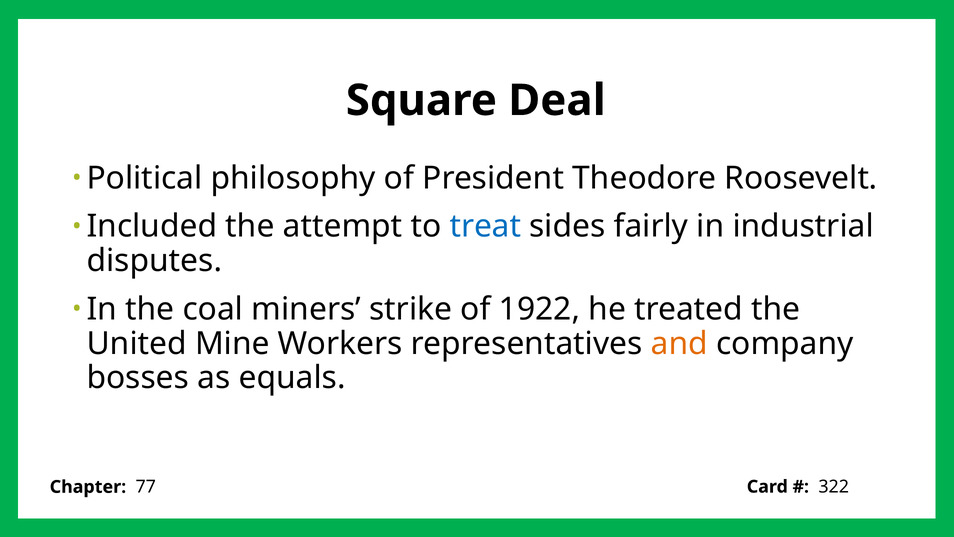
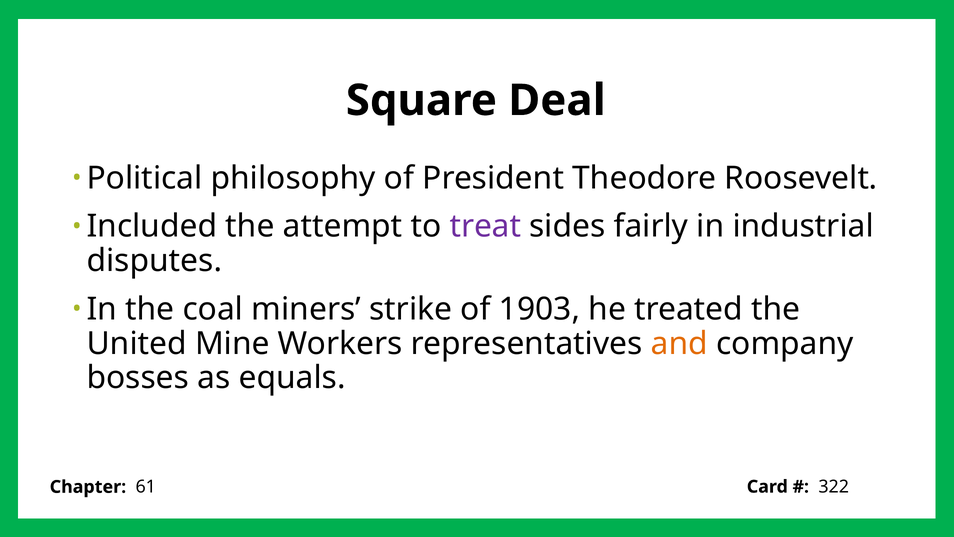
treat colour: blue -> purple
1922: 1922 -> 1903
77: 77 -> 61
